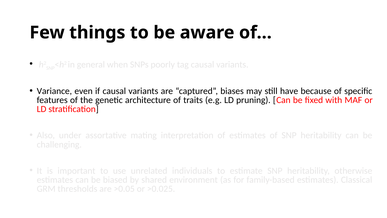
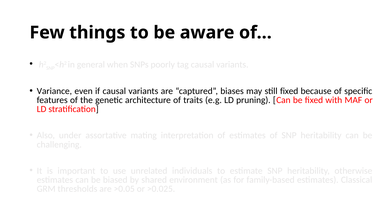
still have: have -> fixed
